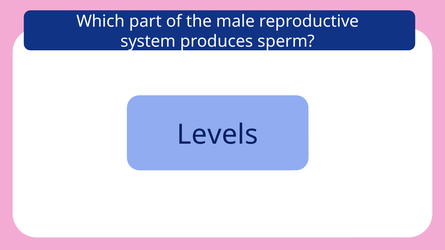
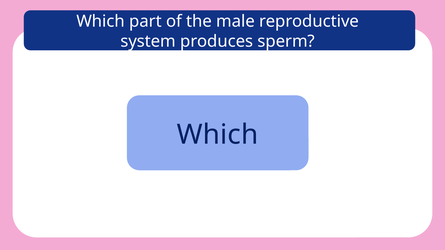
Levels at (218, 135): Levels -> Which
